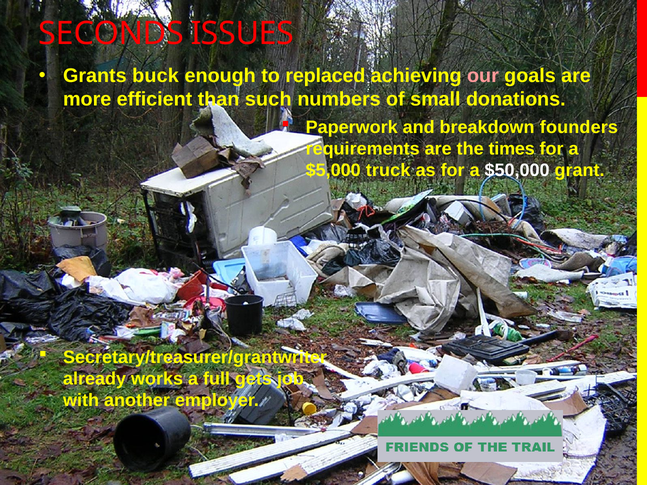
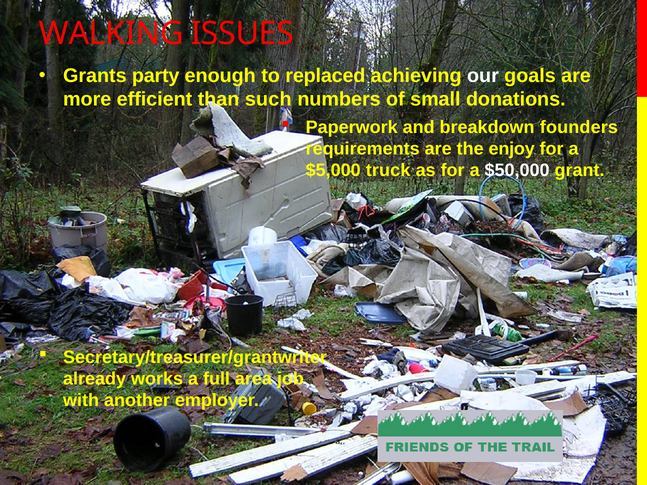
SECONDS: SECONDS -> WALKING
buck: buck -> party
our colour: pink -> white
times: times -> enjoy
gets: gets -> area
